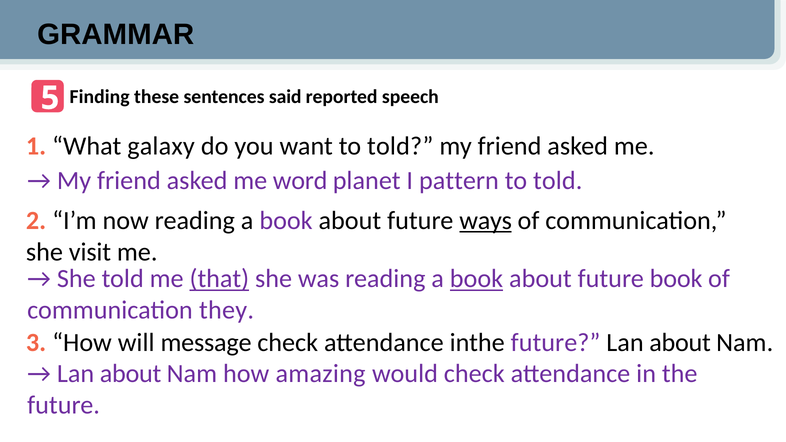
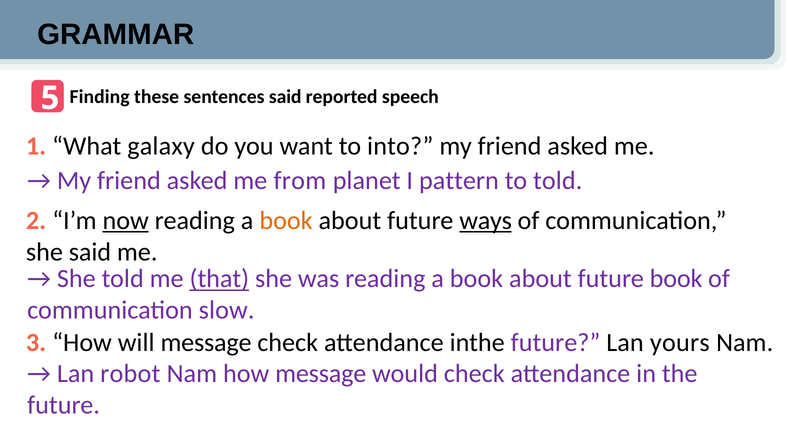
want to told: told -> into
word: word -> from
now underline: none -> present
book at (286, 221) colour: purple -> orange
she visit: visit -> said
book at (476, 279) underline: present -> none
they: they -> slow
about at (680, 342): about -> yours
about at (131, 374): about -> robot
how amazing: amazing -> message
